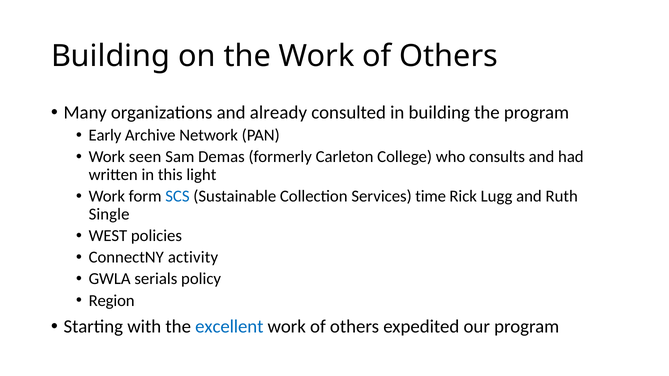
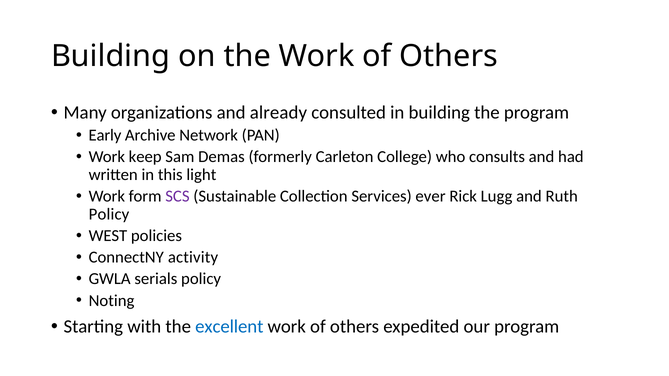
seen: seen -> keep
SCS colour: blue -> purple
time: time -> ever
Single at (109, 215): Single -> Policy
Region: Region -> Noting
